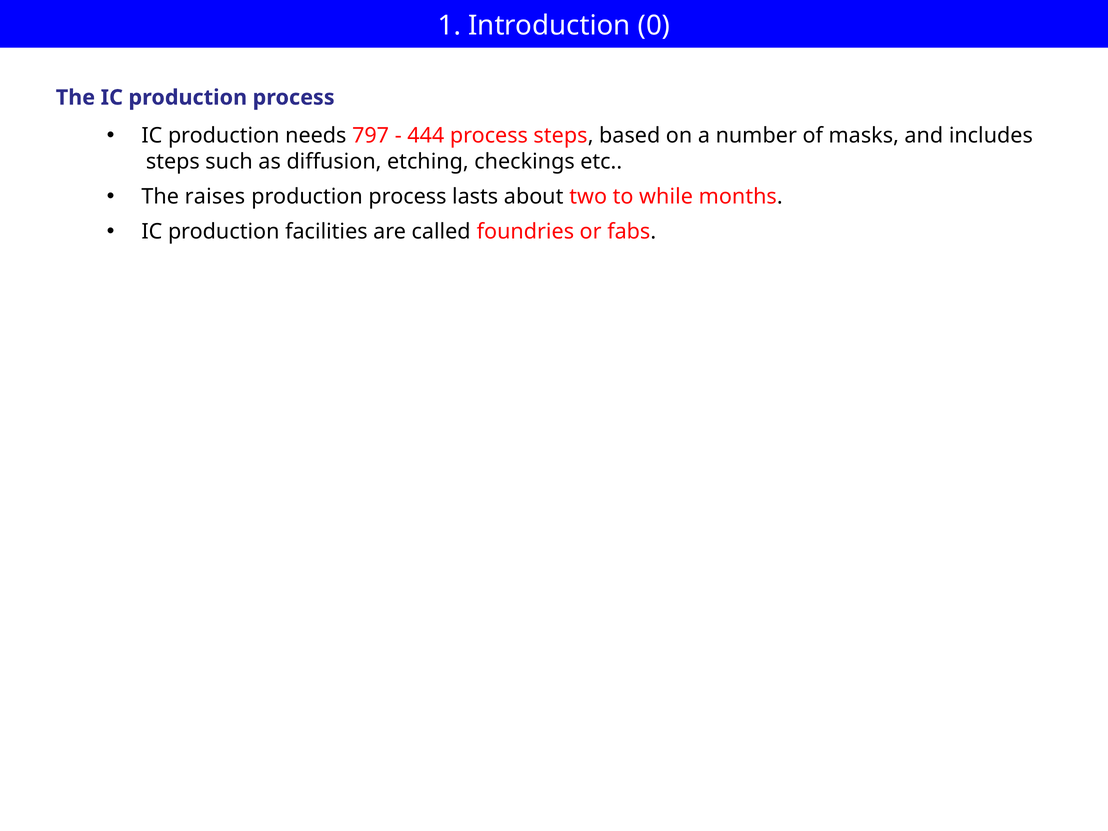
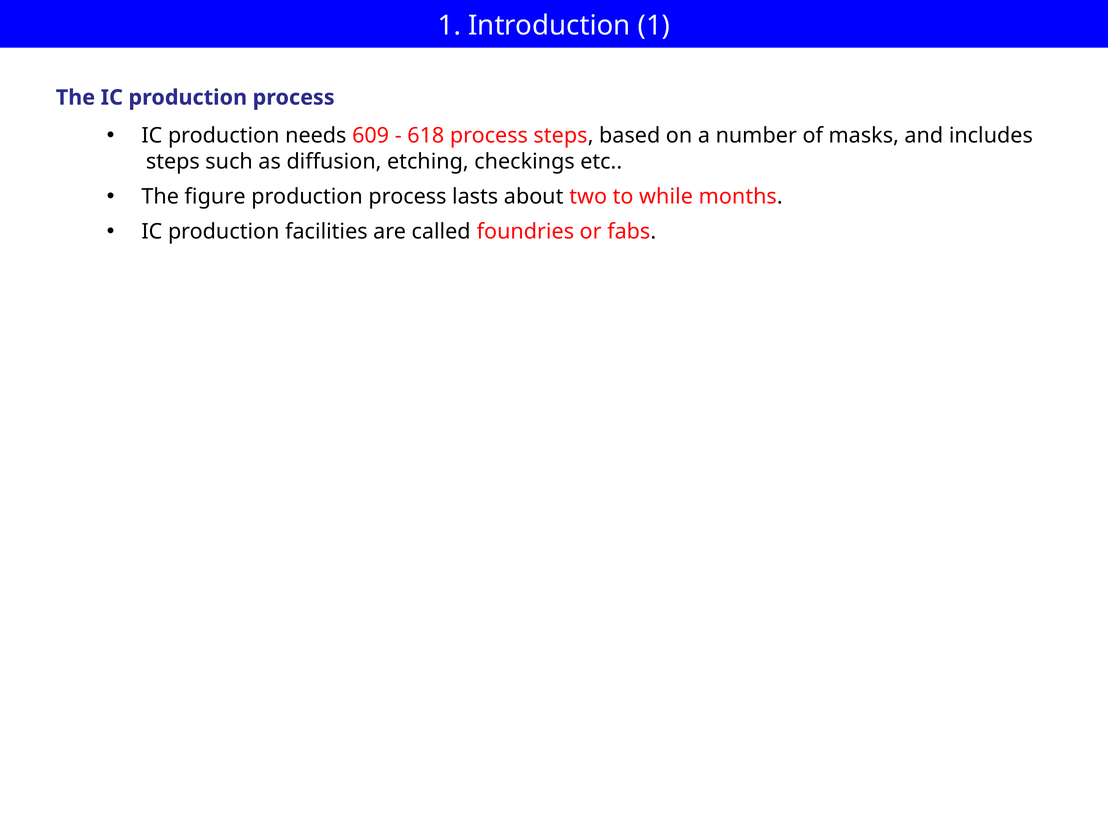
Introduction 0: 0 -> 1
797: 797 -> 609
444: 444 -> 618
raises: raises -> figure
